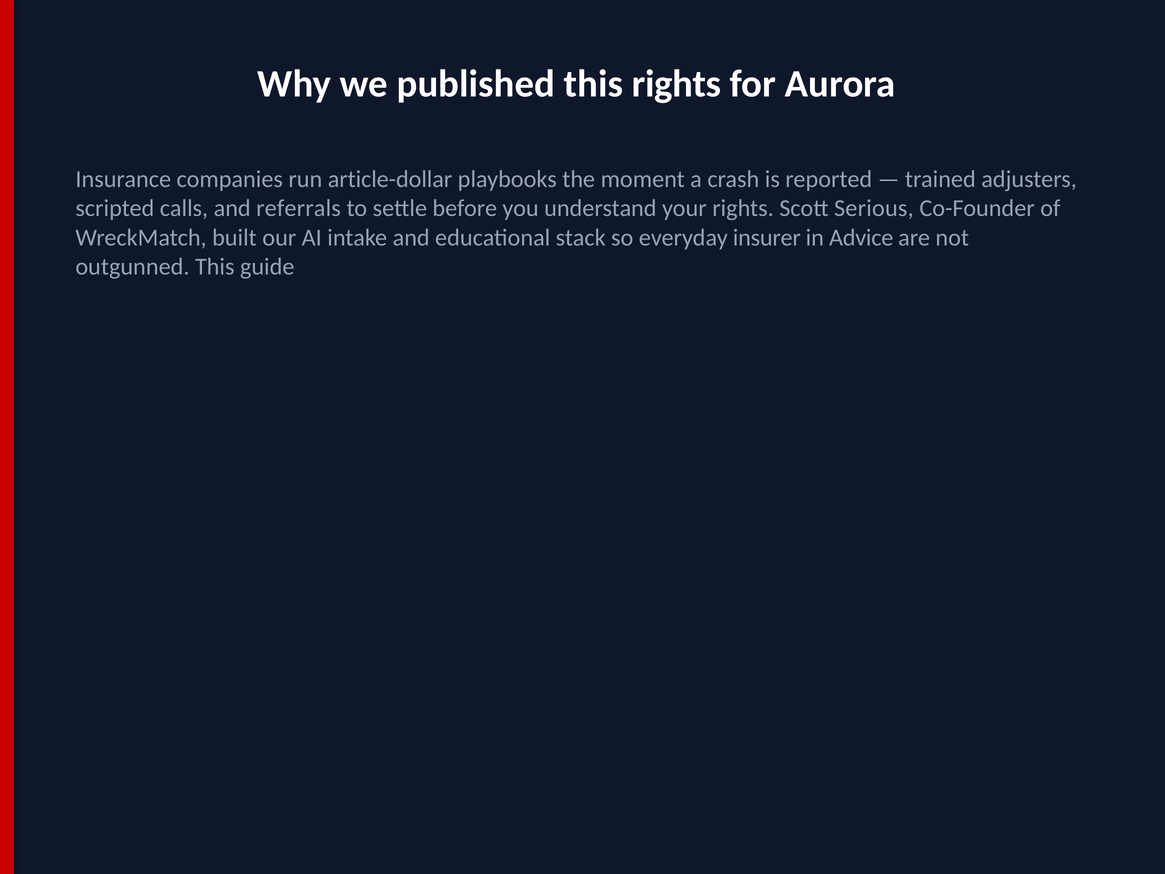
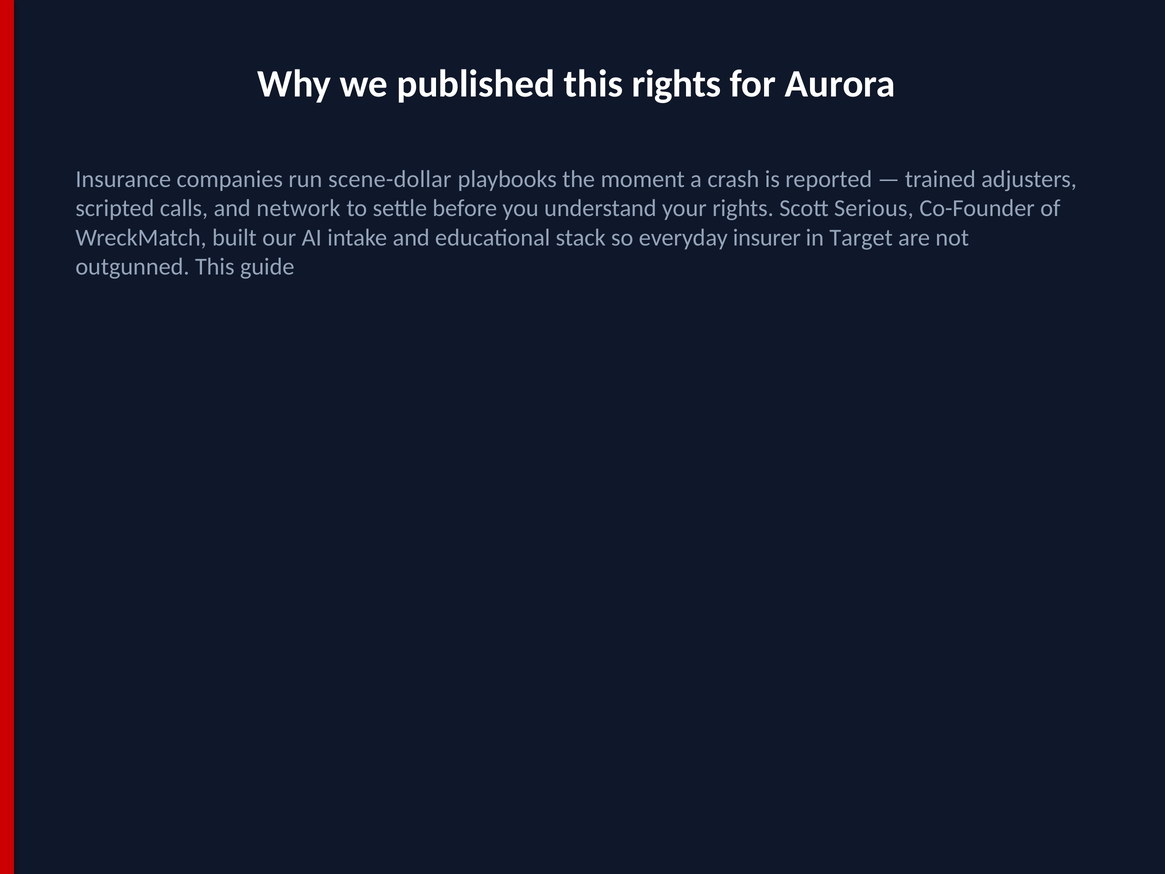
article-dollar: article-dollar -> scene-dollar
referrals: referrals -> network
Advice: Advice -> Target
